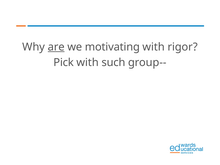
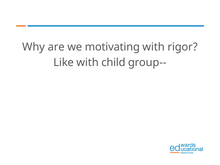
are underline: present -> none
Pick: Pick -> Like
such: such -> child
